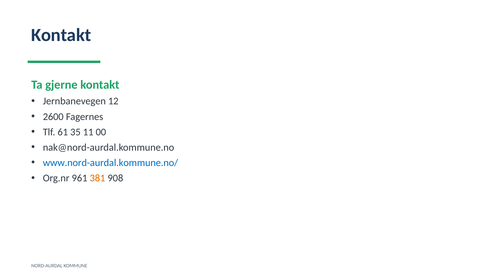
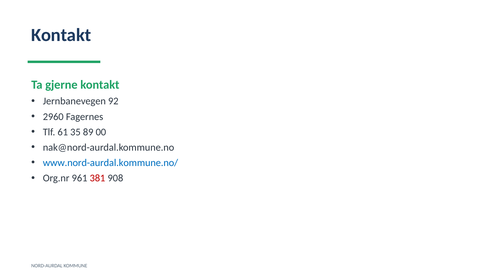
12: 12 -> 92
2600: 2600 -> 2960
11: 11 -> 89
381 colour: orange -> red
